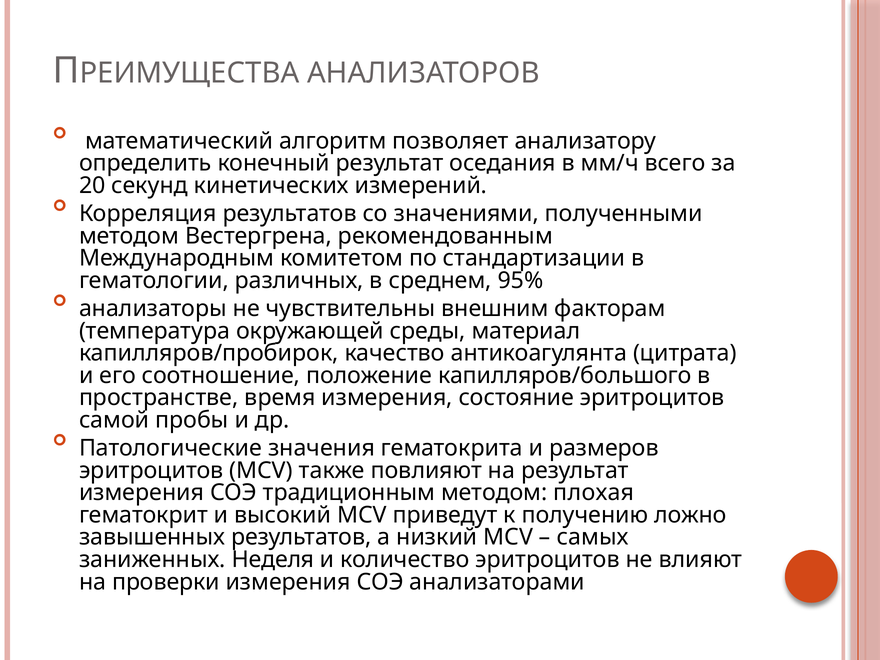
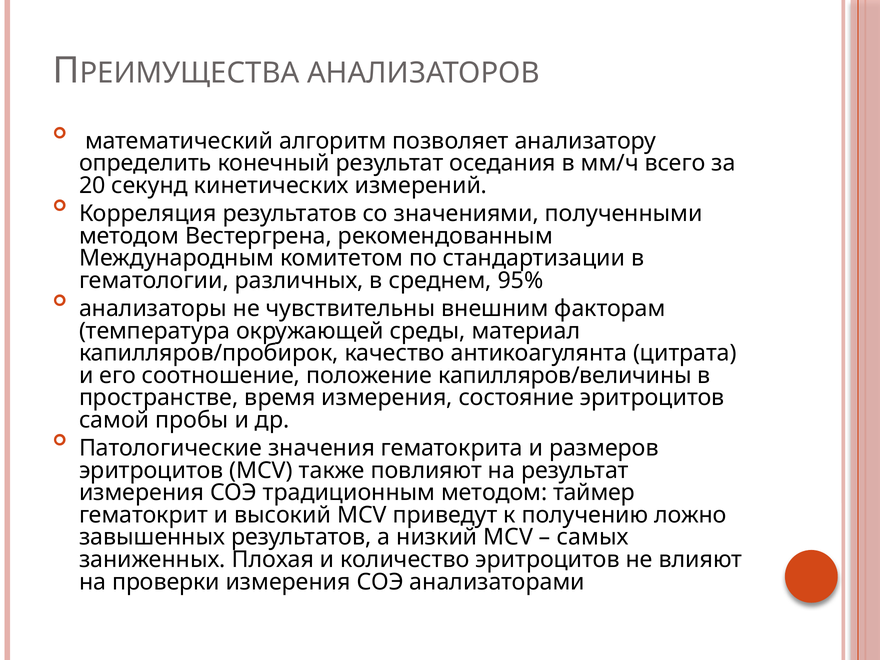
капилляров/большого: капилляров/большого -> капилляров/величины
плохая: плохая -> таймер
Неделя: Неделя -> Плохая
